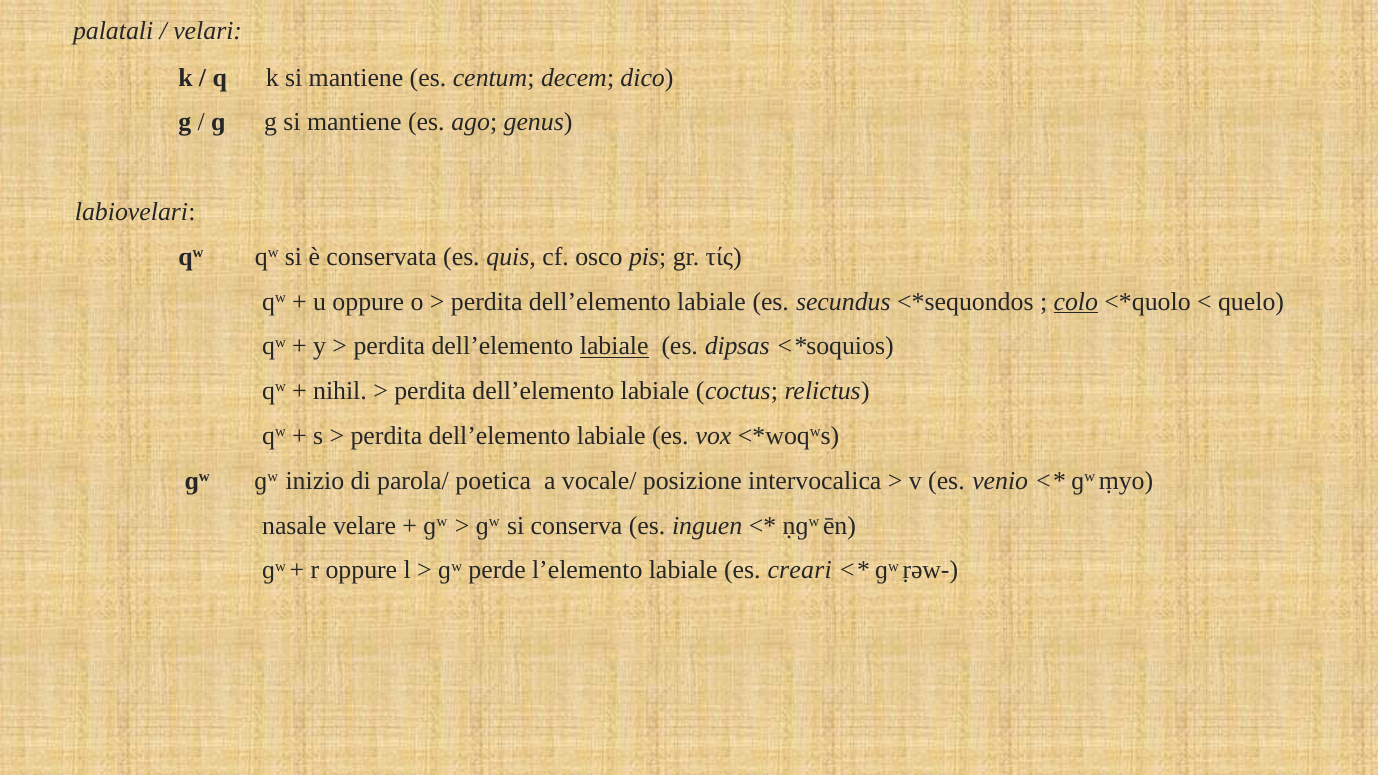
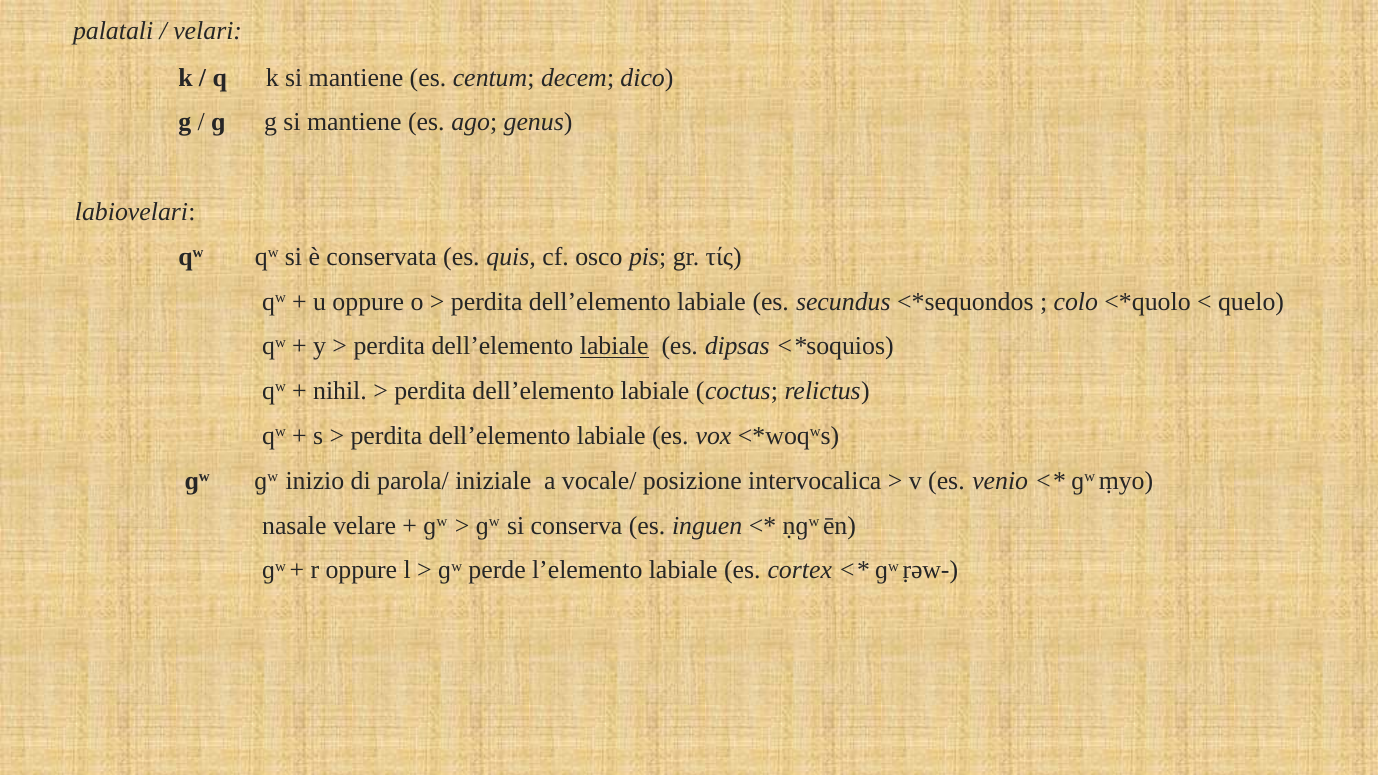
colo underline: present -> none
poetica: poetica -> iniziale
creari: creari -> cortex
